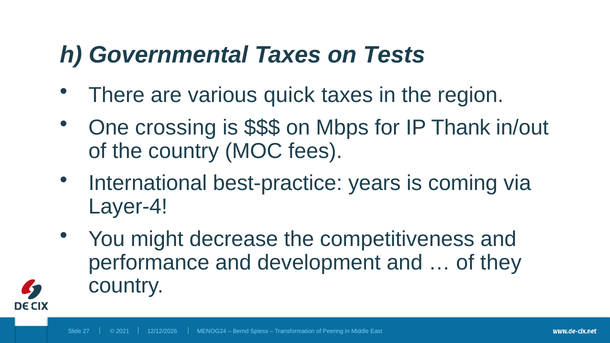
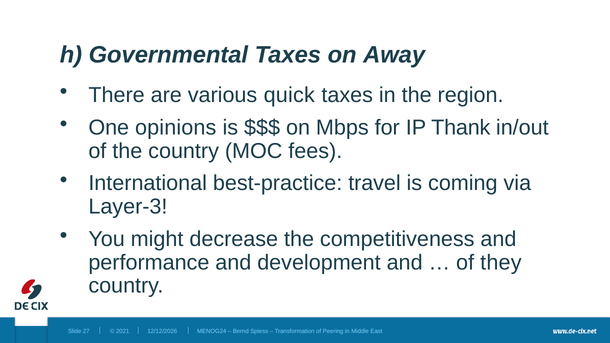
Tests: Tests -> Away
crossing: crossing -> opinions
years: years -> travel
Layer-4: Layer-4 -> Layer-3
